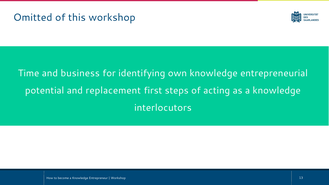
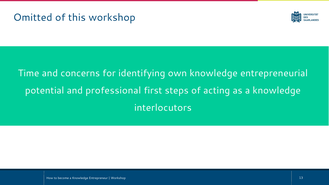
business: business -> concerns
replacement: replacement -> professional
